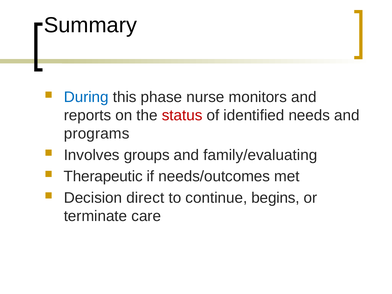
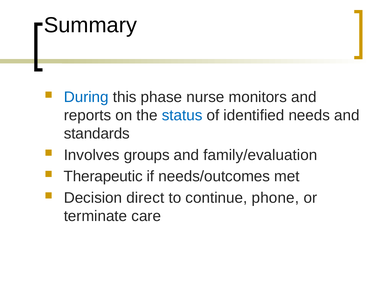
status colour: red -> blue
programs: programs -> standards
family/evaluating: family/evaluating -> family/evaluation
begins: begins -> phone
